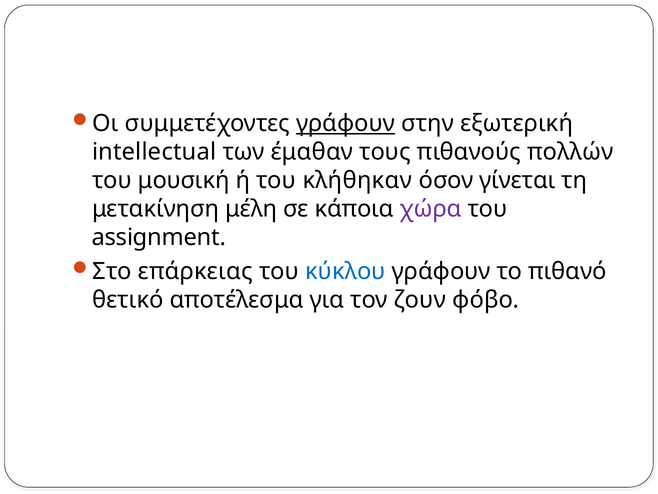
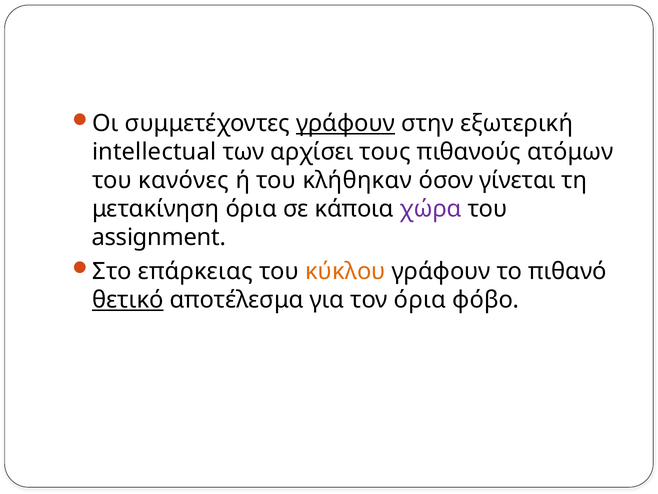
έμαθαν: έμαθαν -> αρχίσει
πολλών: πολλών -> ατόμων
μουσική: μουσική -> κανόνες
μετακίνηση μέλη: μέλη -> όρια
κύκλου colour: blue -> orange
θετικό underline: none -> present
τον ζουν: ζουν -> όρια
